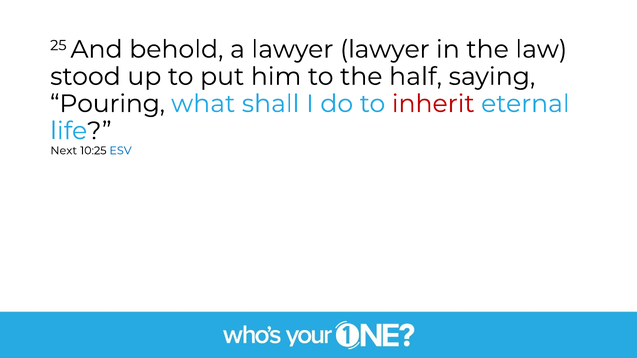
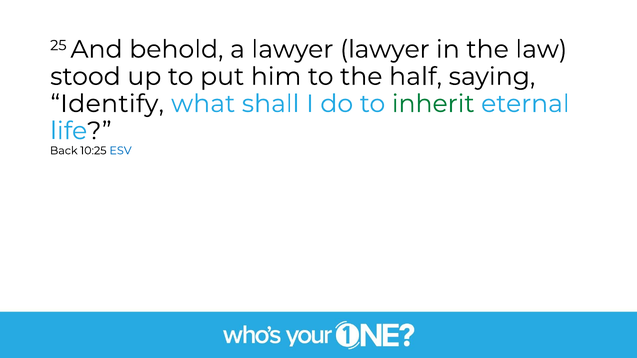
Pouring: Pouring -> Identify
inherit colour: red -> green
Next: Next -> Back
